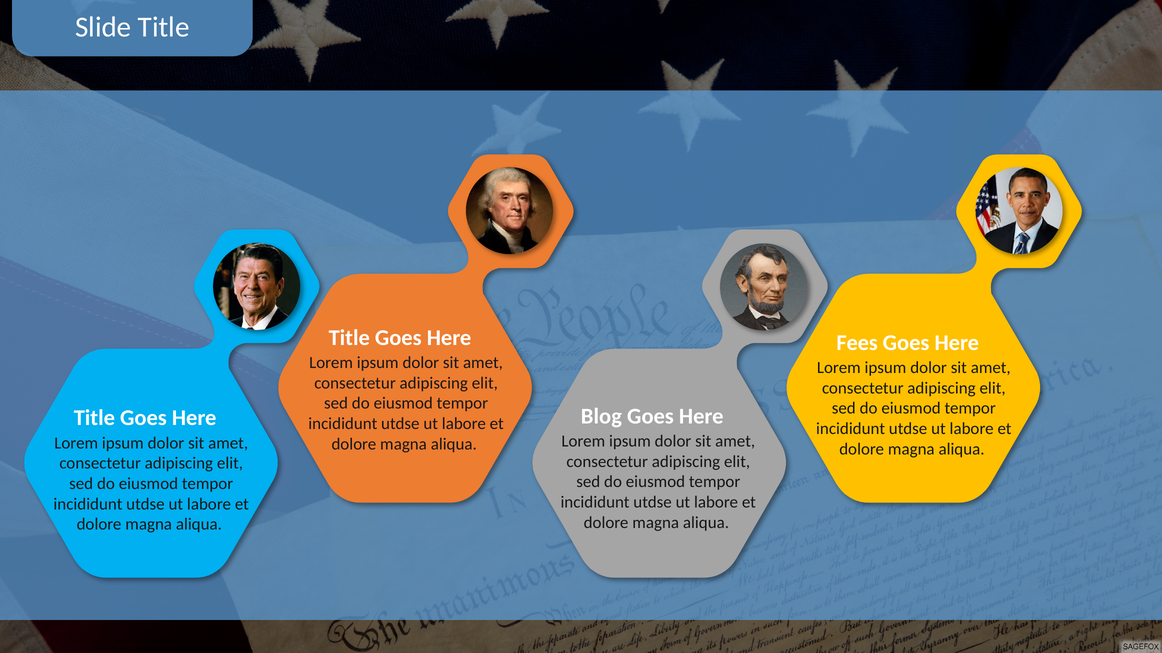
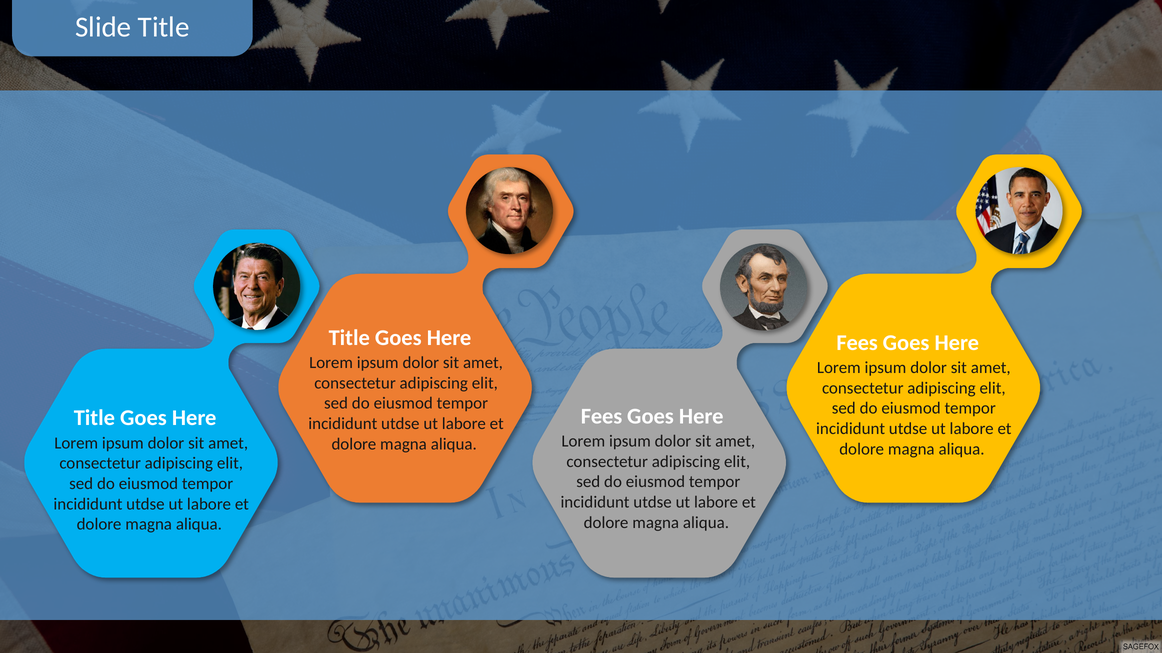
Blog at (601, 417): Blog -> Fees
